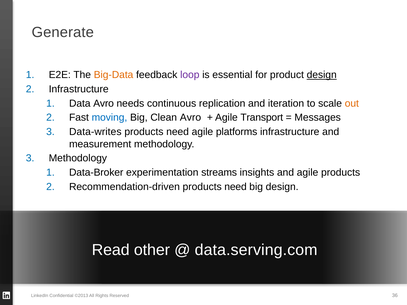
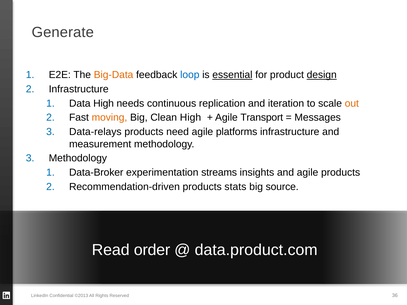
loop colour: purple -> blue
essential underline: none -> present
Data Avro: Avro -> High
moving colour: blue -> orange
Clean Avro: Avro -> High
Data-writes: Data-writes -> Data-relays
Recommendation-driven products need: need -> stats
big design: design -> source
other: other -> order
data.serving.com: data.serving.com -> data.product.com
